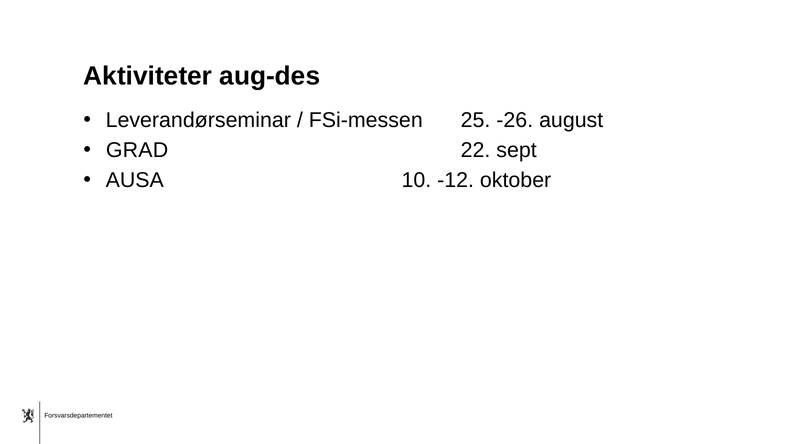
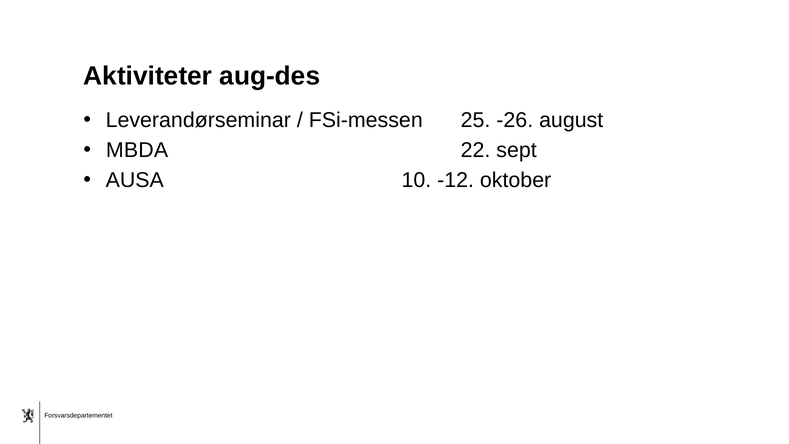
GRAD: GRAD -> MBDA
